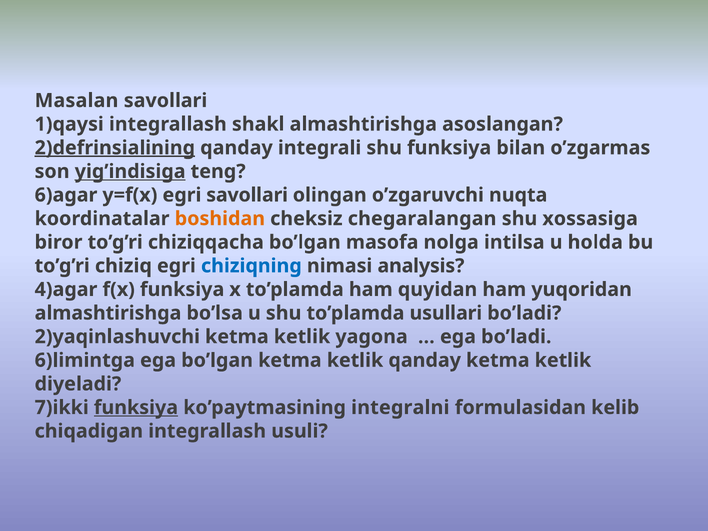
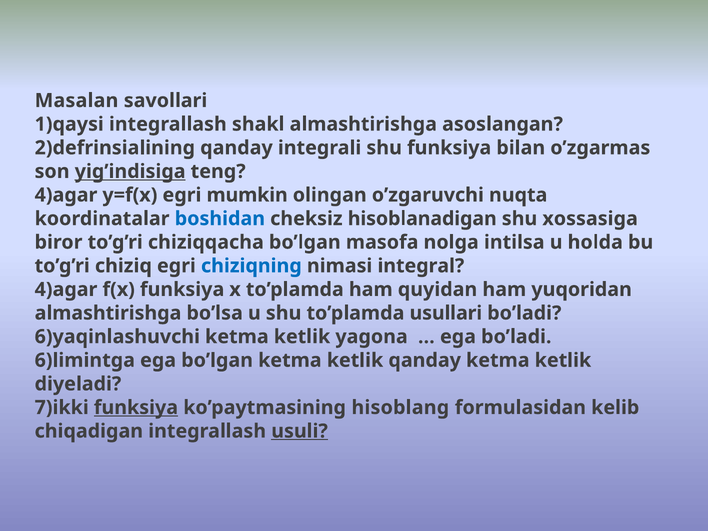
2)defrinsialining underline: present -> none
6)agar at (66, 195): 6)agar -> 4)agar
egri savollari: savollari -> mumkin
boshidan colour: orange -> blue
chegaralangan: chegaralangan -> hisoblanadigan
analysis: analysis -> integral
2)yaqinlashuvchi: 2)yaqinlashuvchi -> 6)yaqinlashuvchi
integralni: integralni -> hisoblang
usuli underline: none -> present
